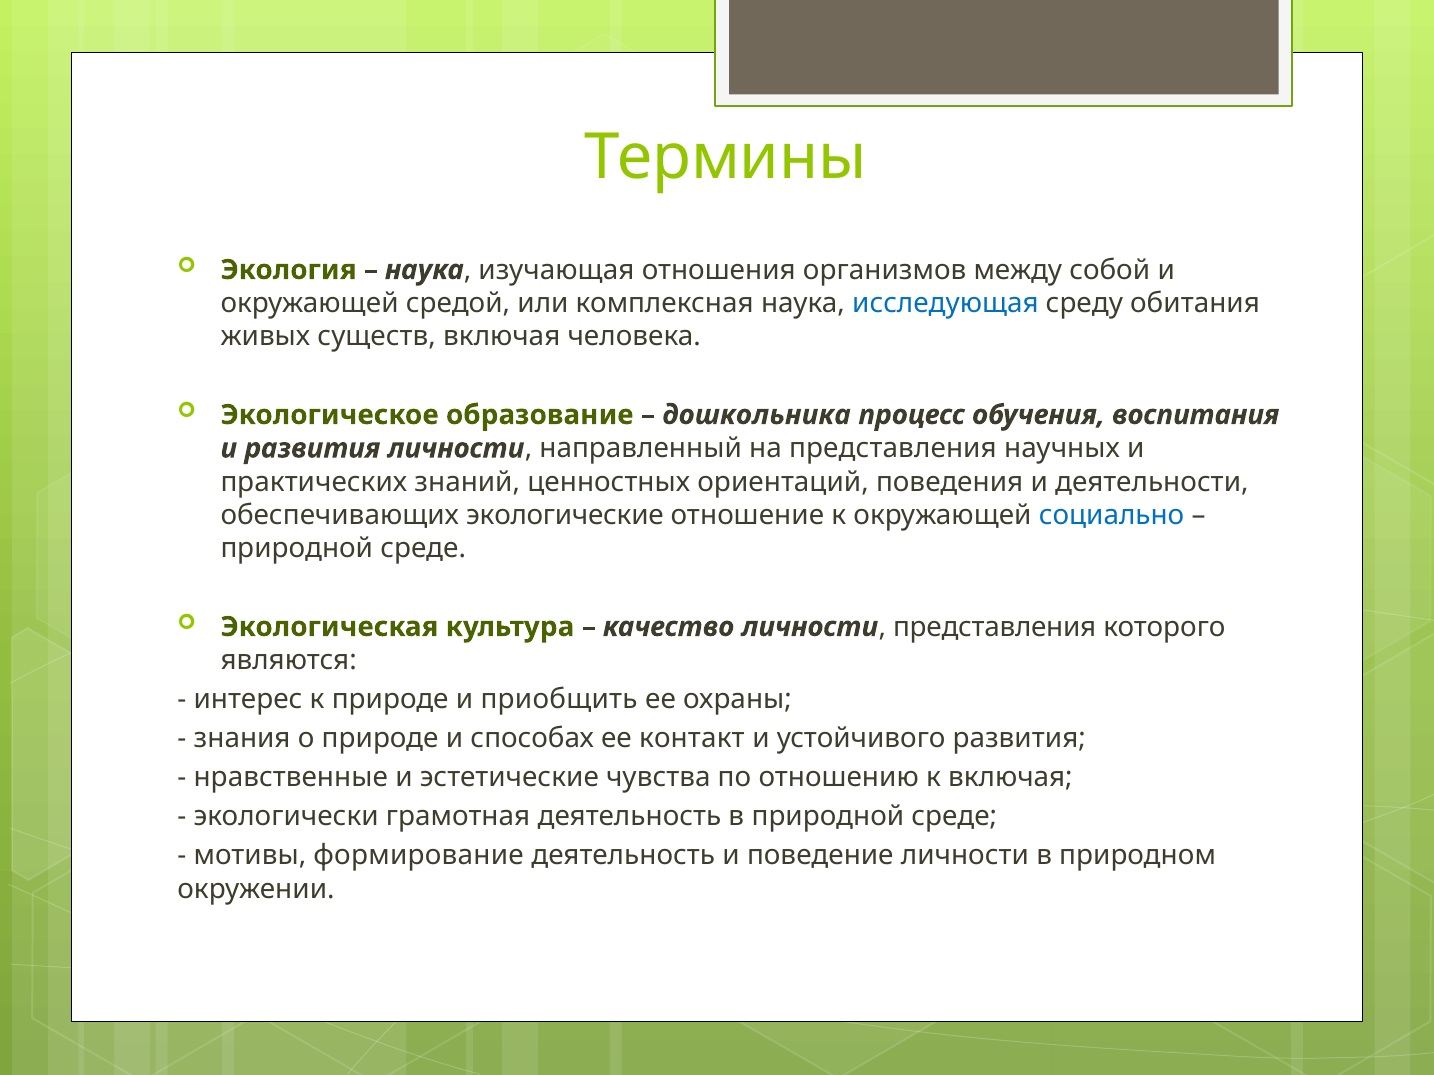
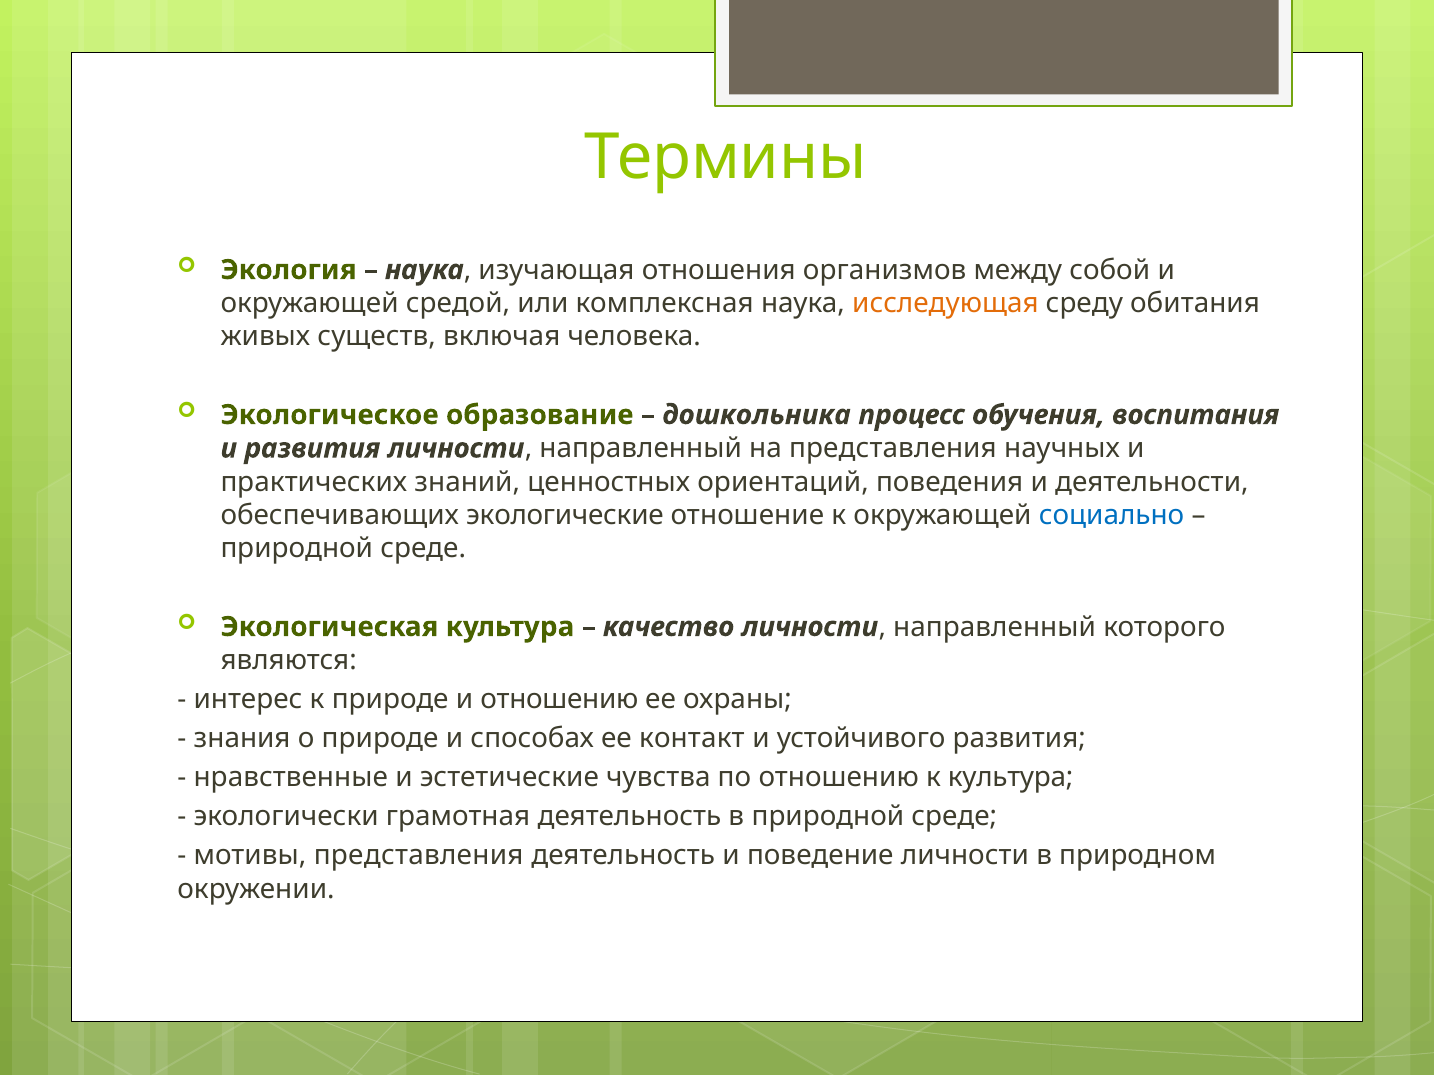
исследующая colour: blue -> orange
качество личности представления: представления -> направленный
и приобщить: приобщить -> отношению
к включая: включая -> культура
мотивы формирование: формирование -> представления
